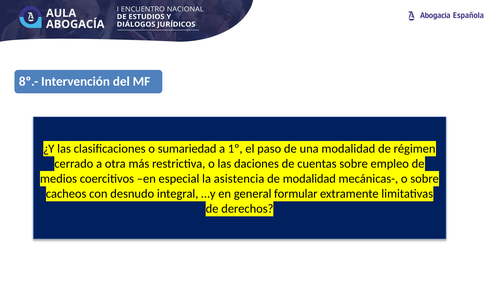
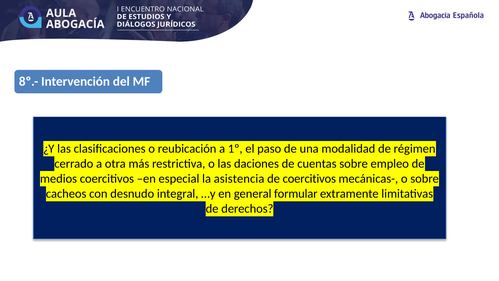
sumariedad: sumariedad -> reubicación
de modalidad: modalidad -> coercitivos
